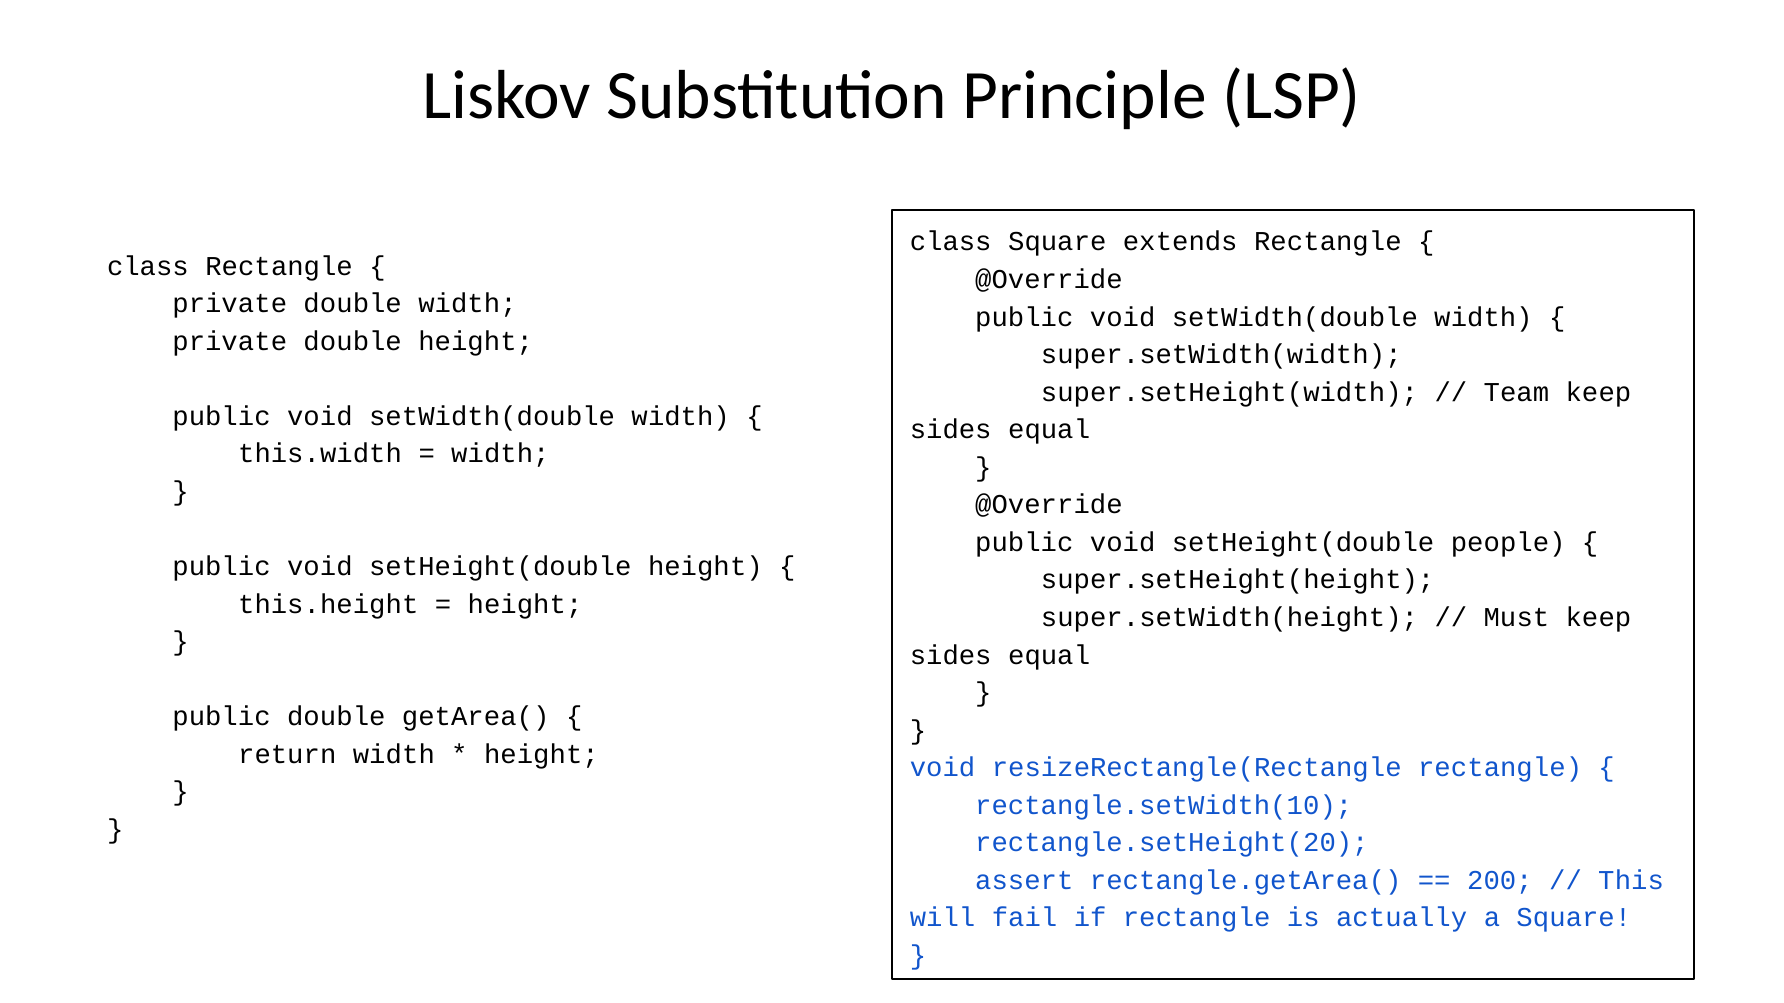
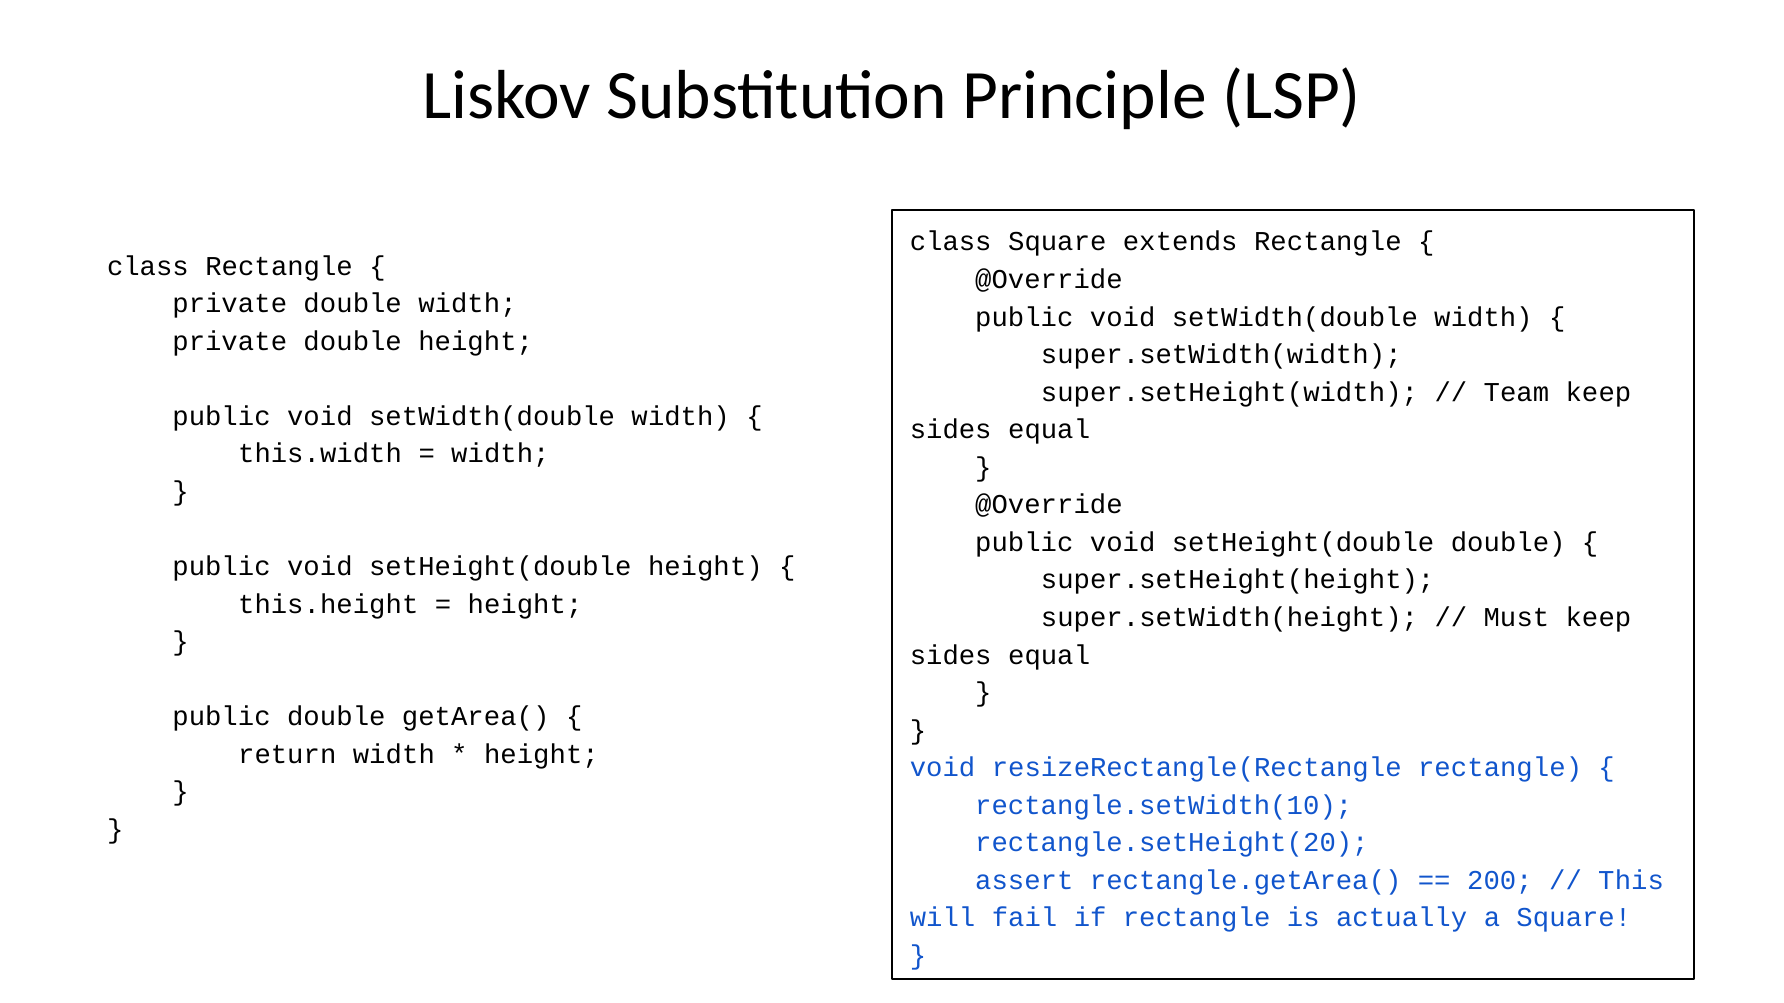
setHeight(double people: people -> double
